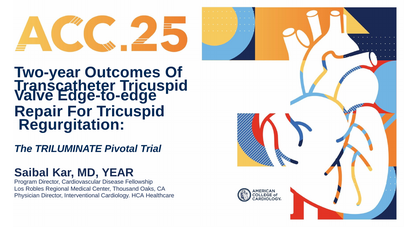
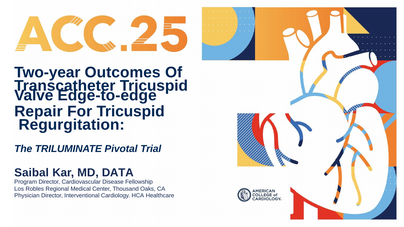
YEAR: YEAR -> DATA
